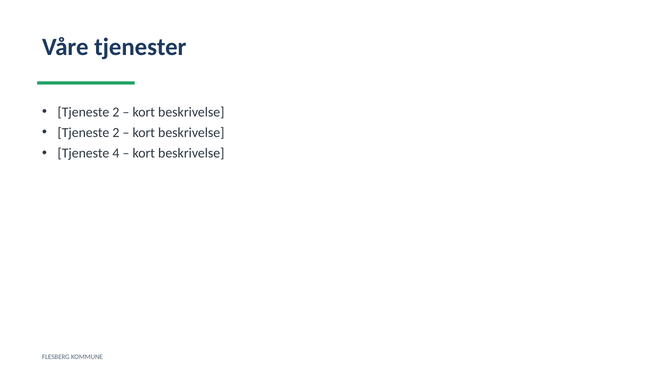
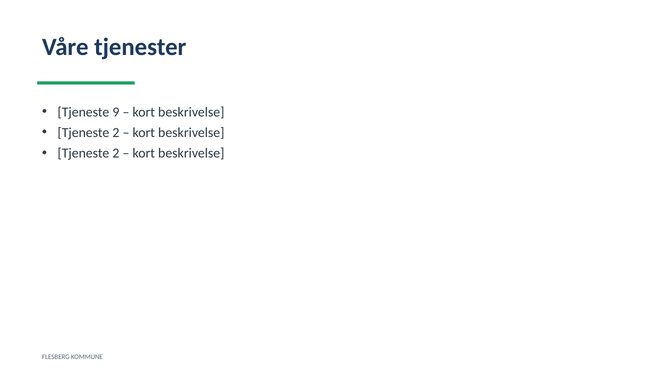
2 at (116, 112): 2 -> 9
4 at (116, 153): 4 -> 2
